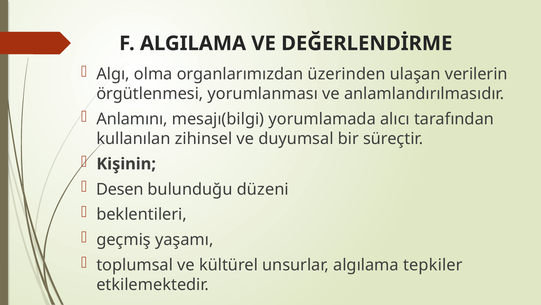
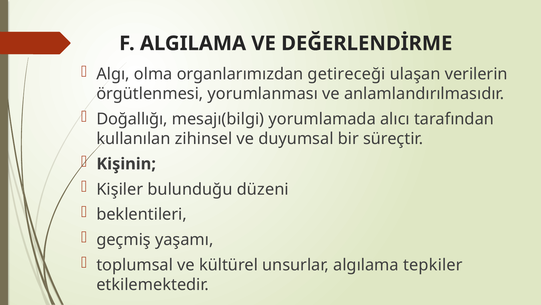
üzerinden: üzerinden -> getireceği
Anlamını: Anlamını -> Doğallığı
Desen: Desen -> Kişiler
